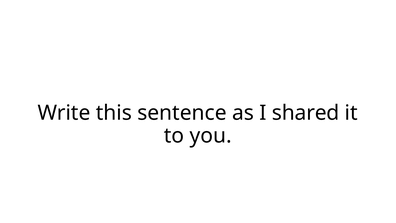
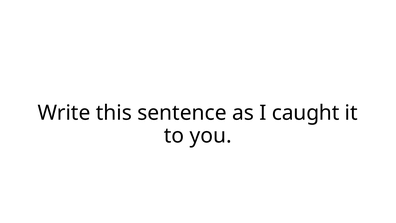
shared: shared -> caught
